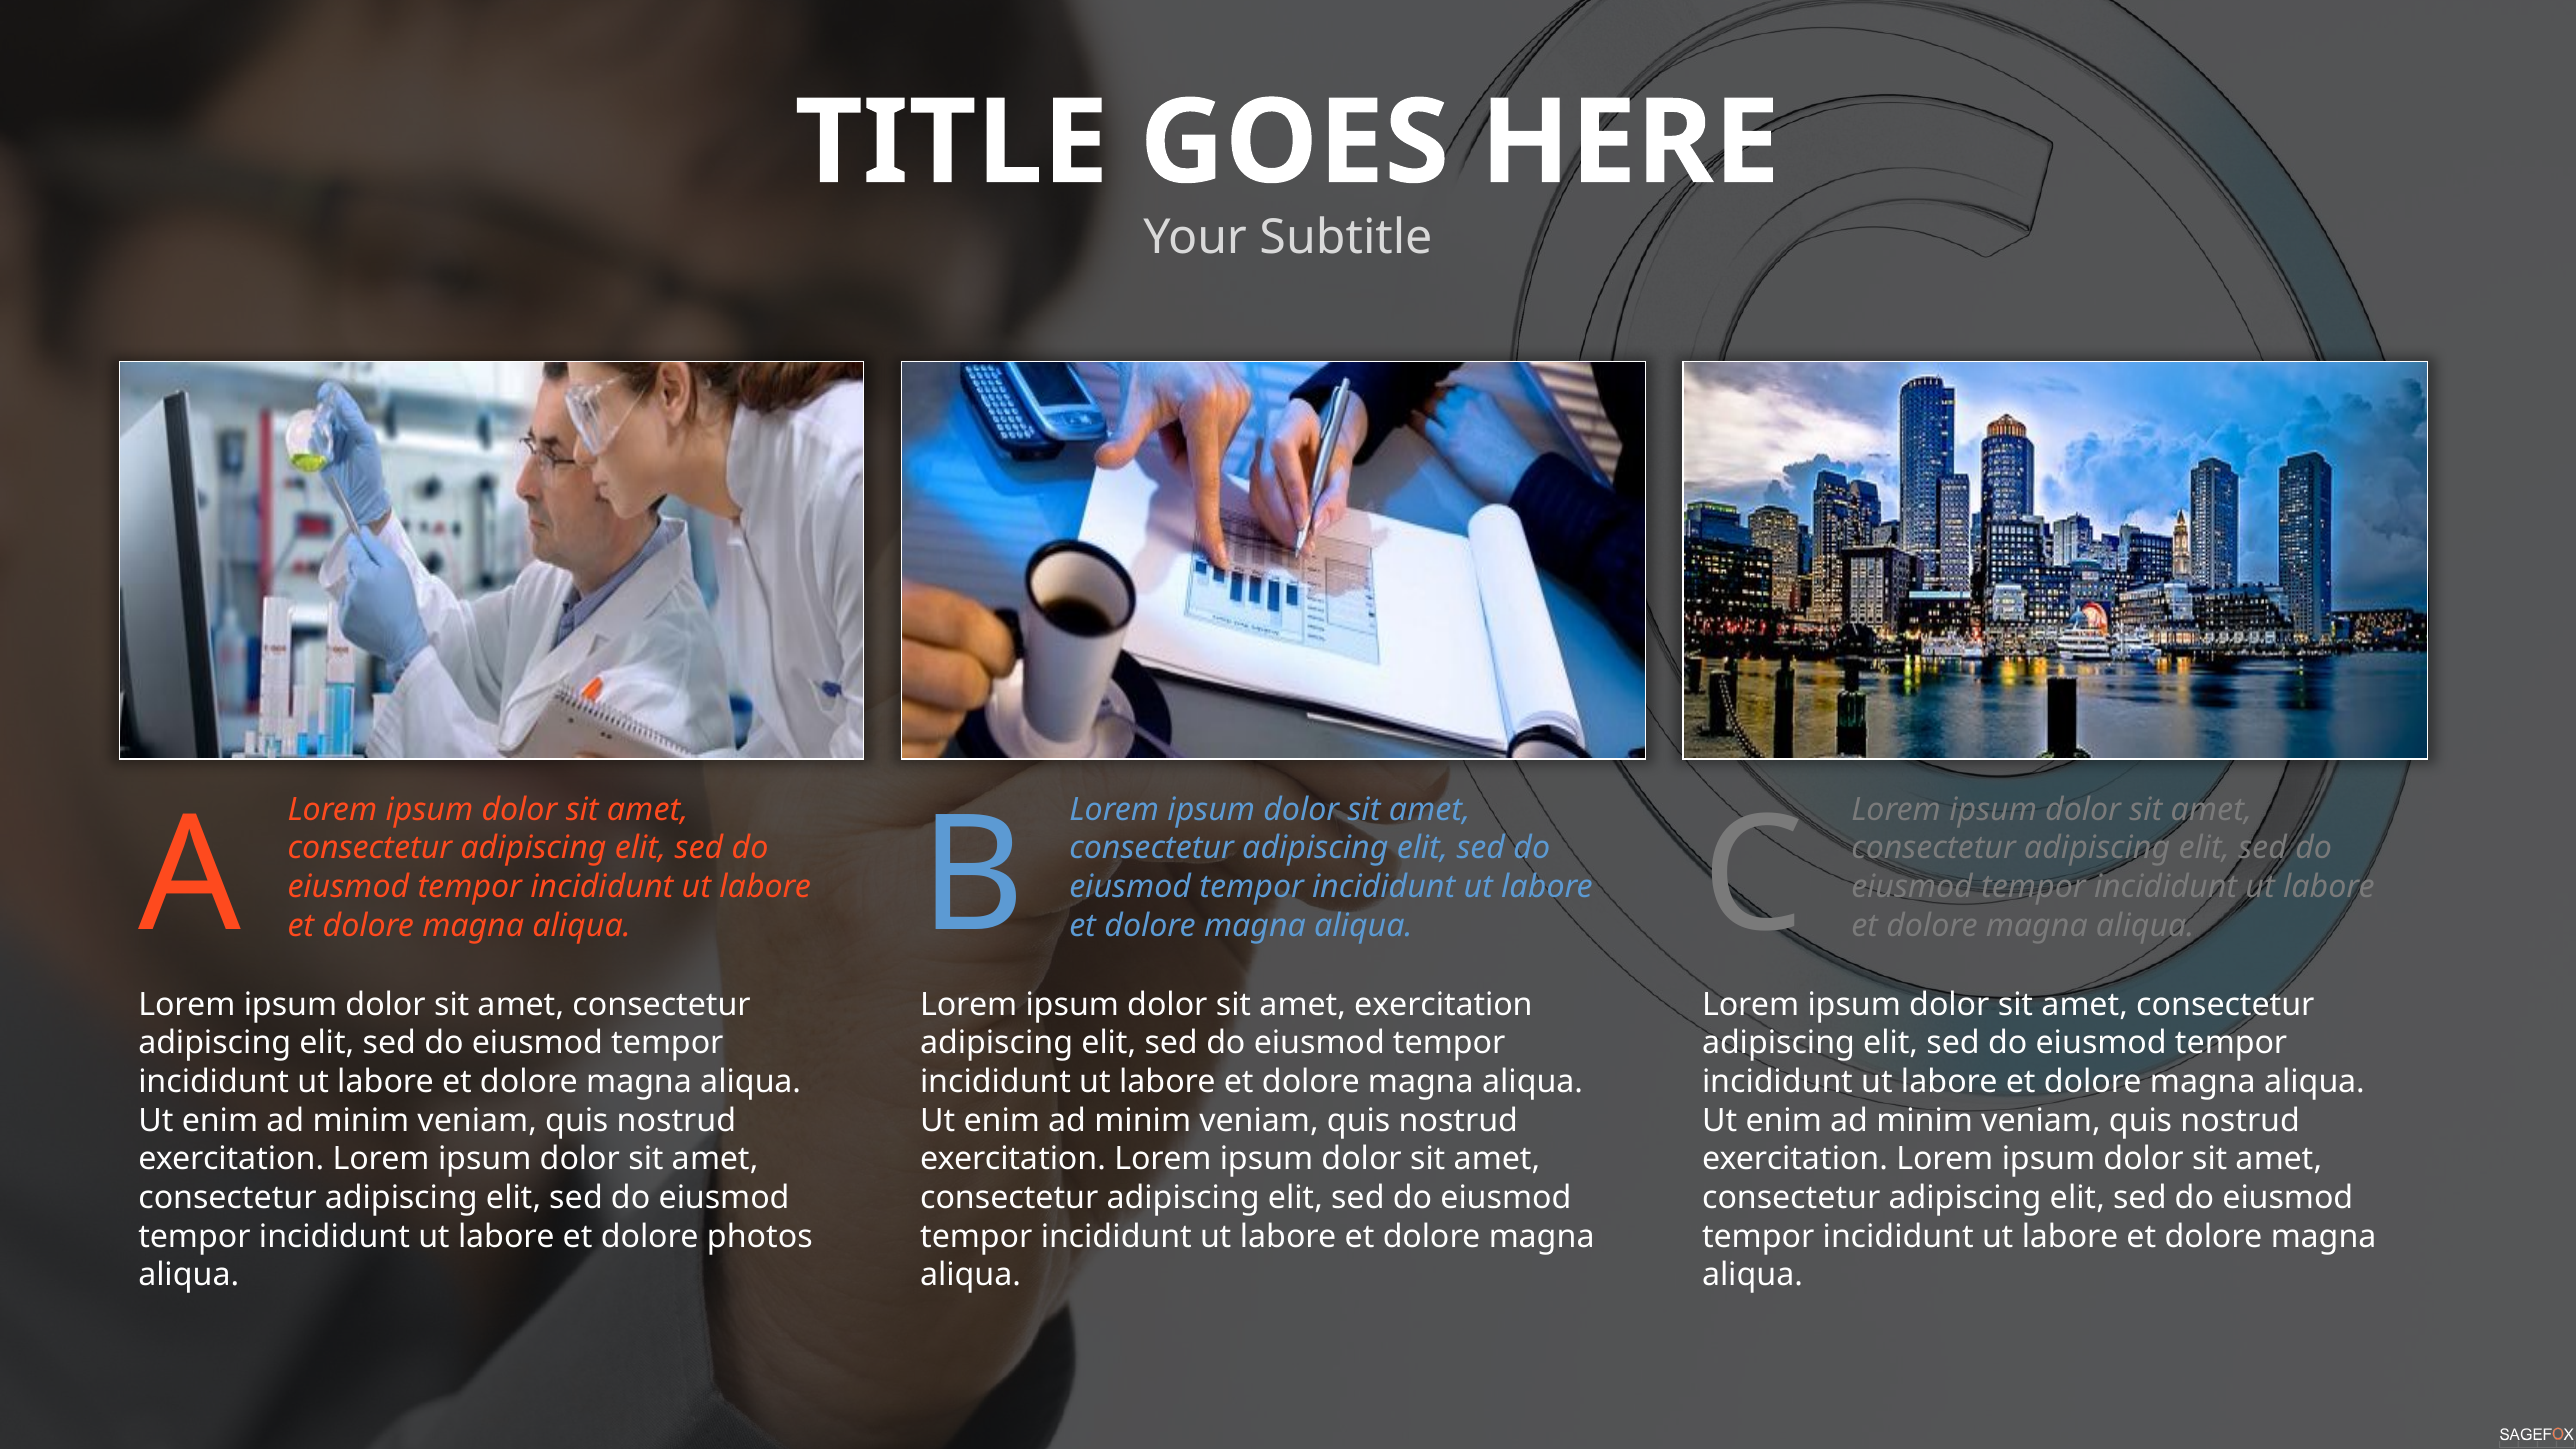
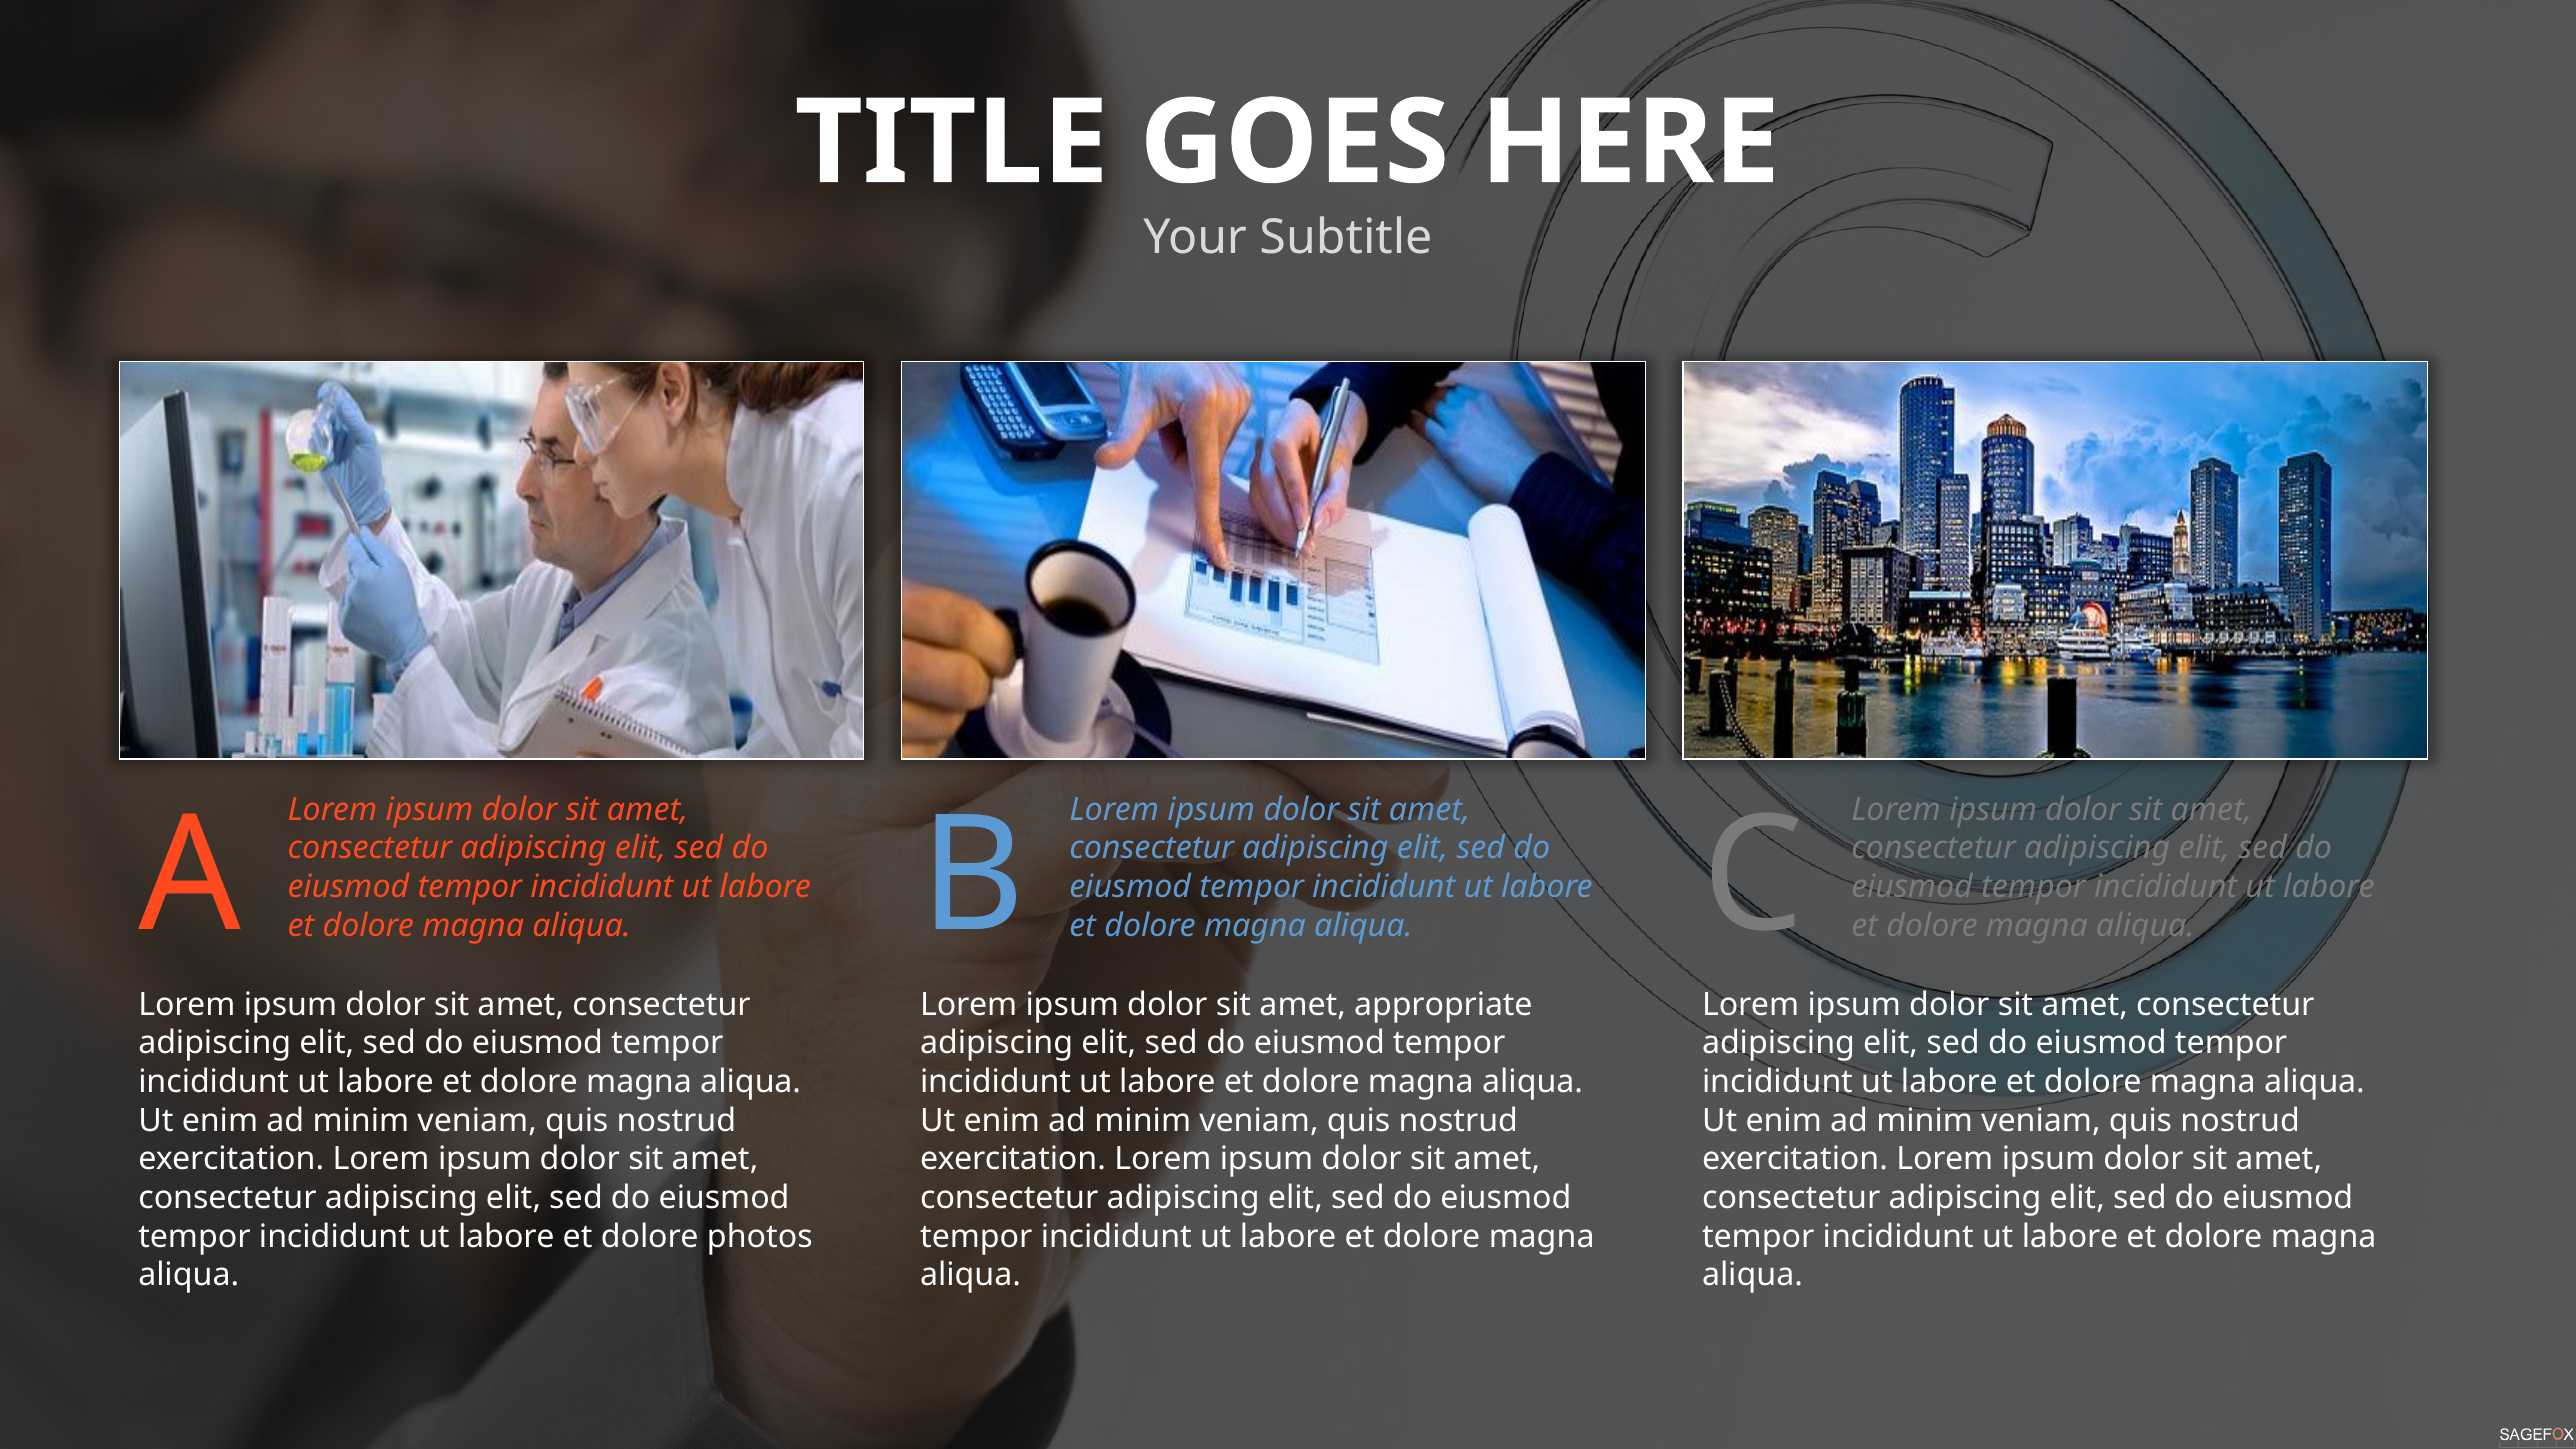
amet exercitation: exercitation -> appropriate
